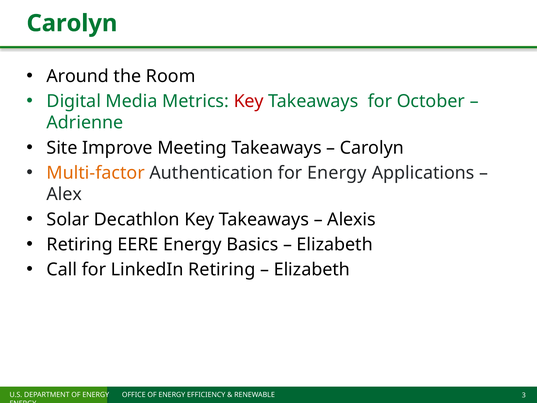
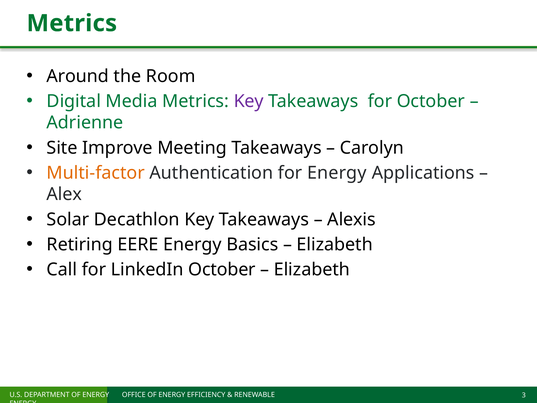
Carolyn at (72, 23): Carolyn -> Metrics
Key at (249, 101) colour: red -> purple
LinkedIn Retiring: Retiring -> October
